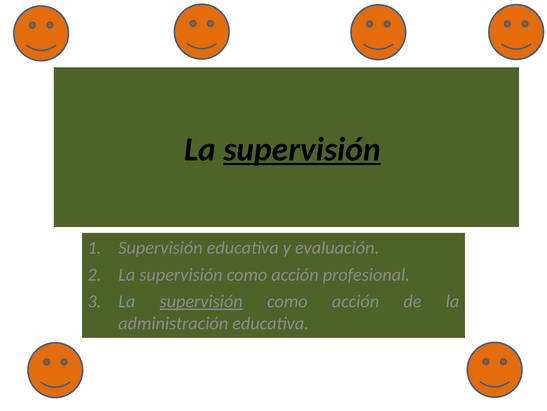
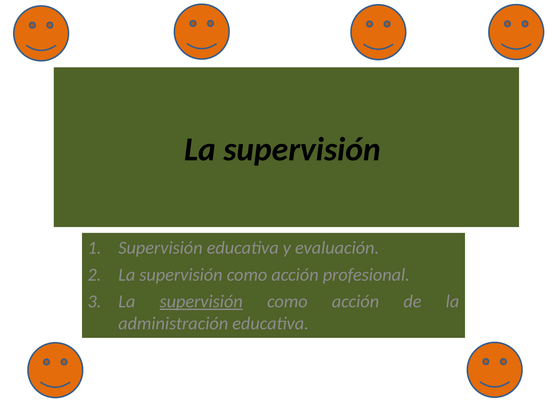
supervisión at (302, 149) underline: present -> none
